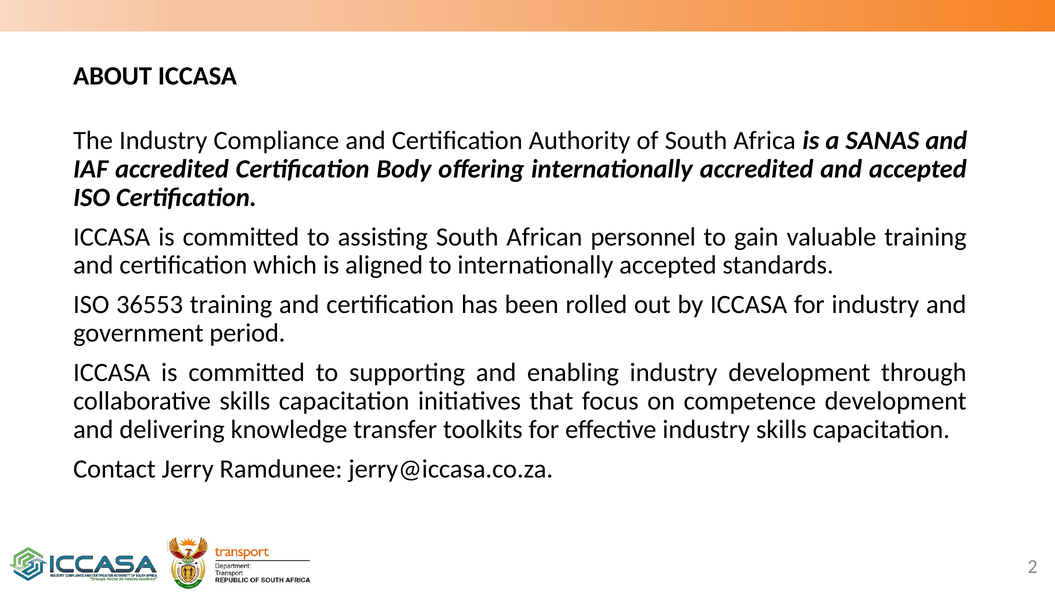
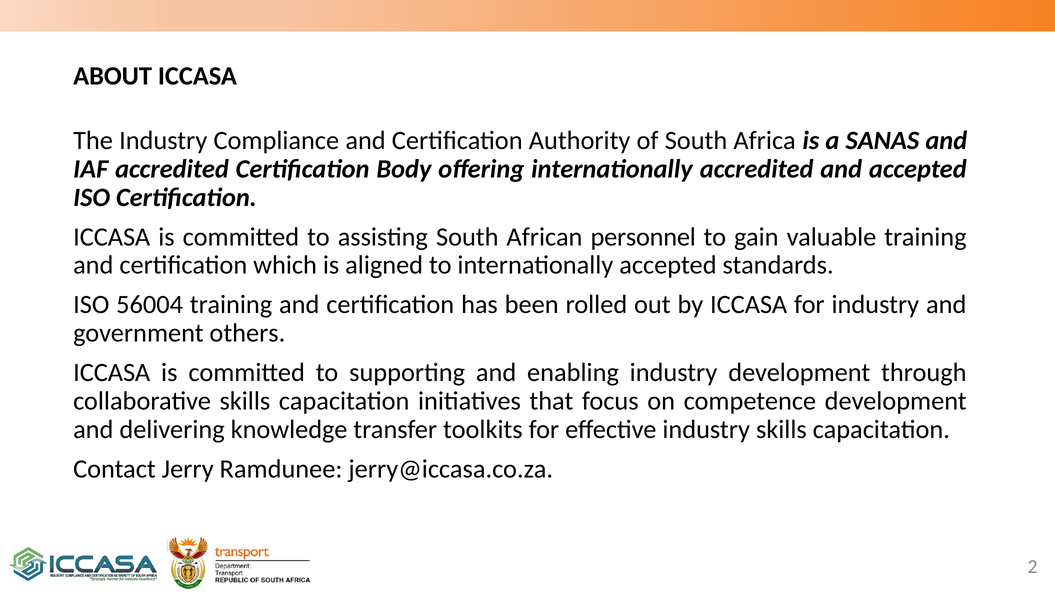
36553: 36553 -> 56004
period: period -> others
